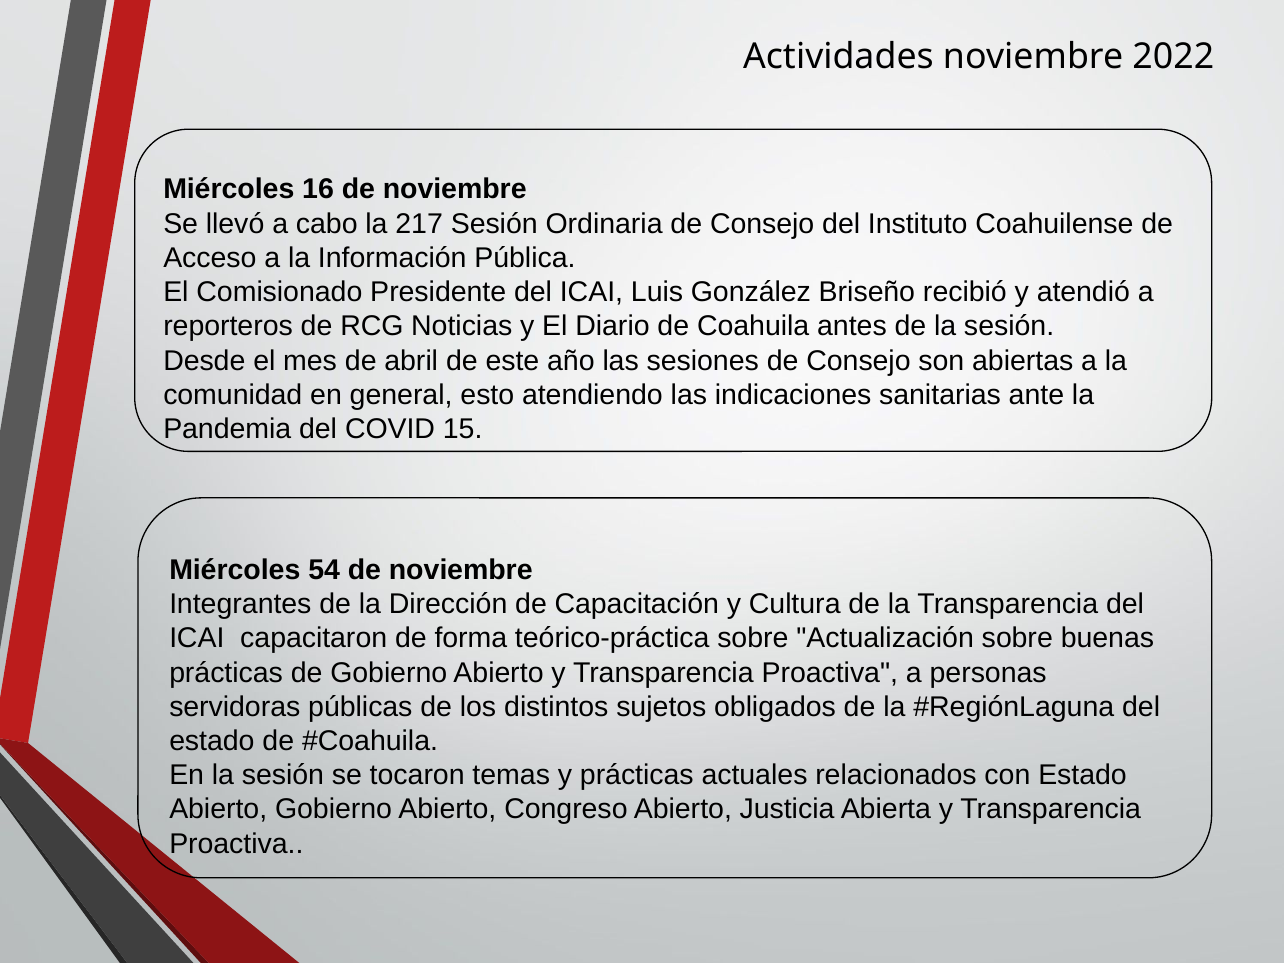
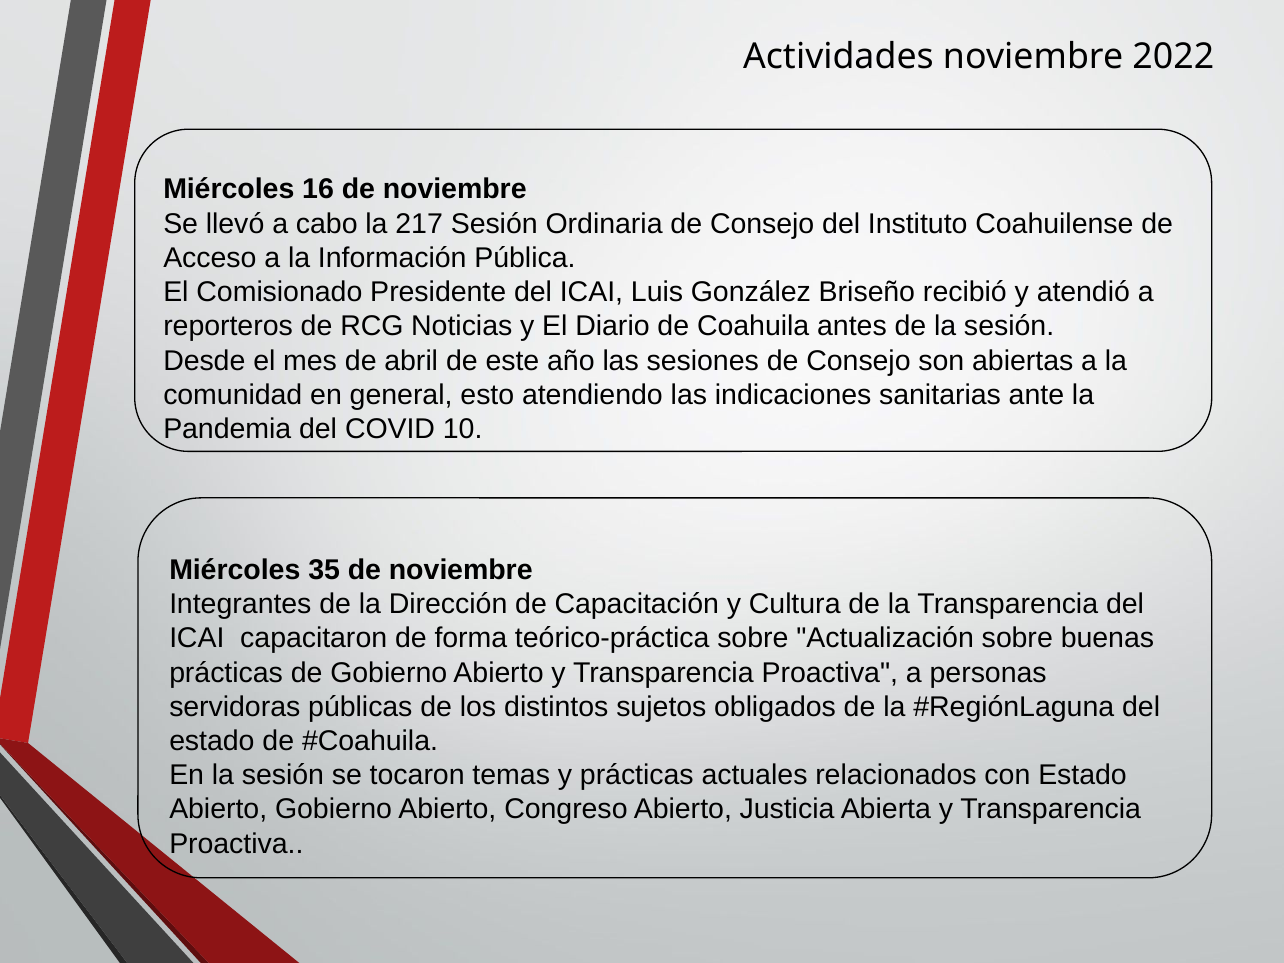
15: 15 -> 10
54: 54 -> 35
